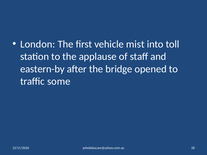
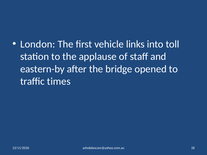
mist: mist -> links
some: some -> times
